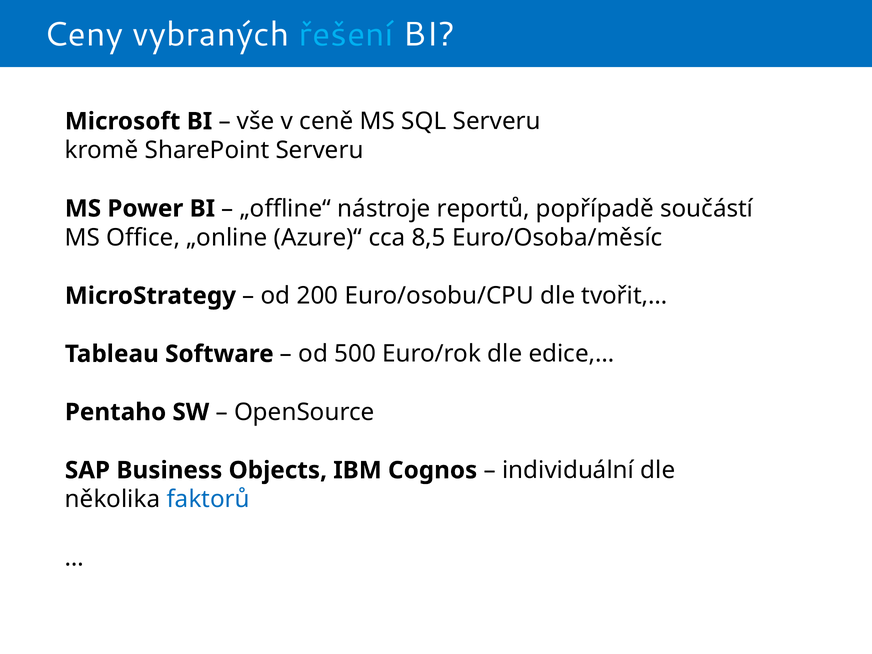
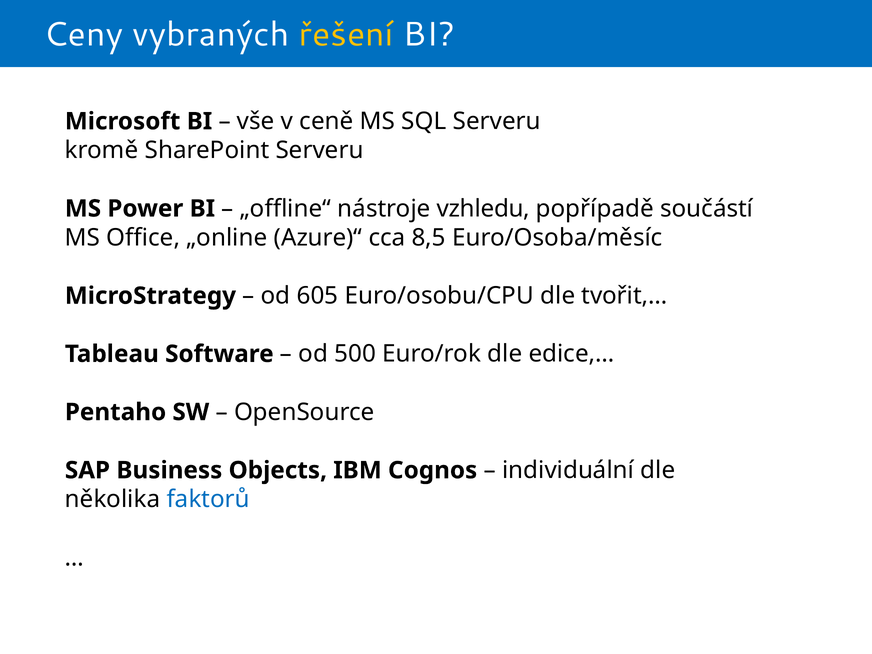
řešení colour: light blue -> yellow
reportů: reportů -> vzhledu
200: 200 -> 605
